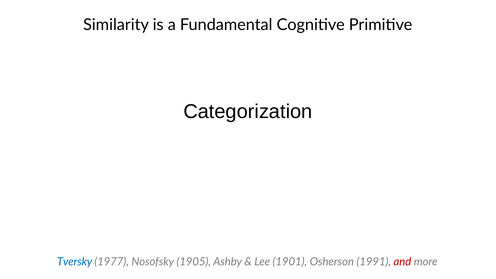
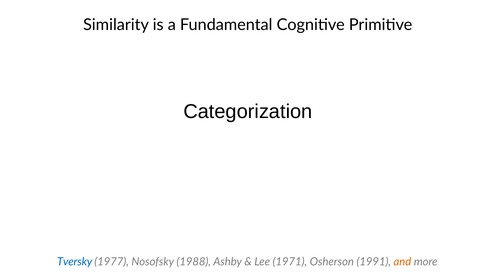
1905: 1905 -> 1988
1901: 1901 -> 1971
and colour: red -> orange
